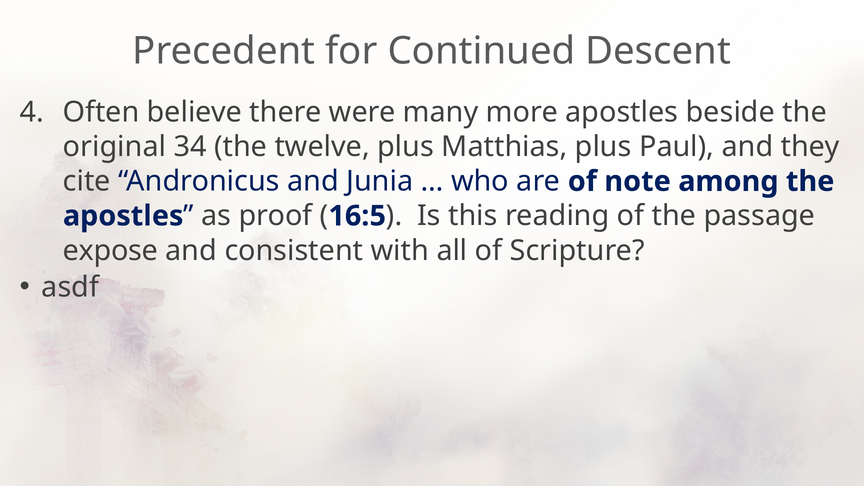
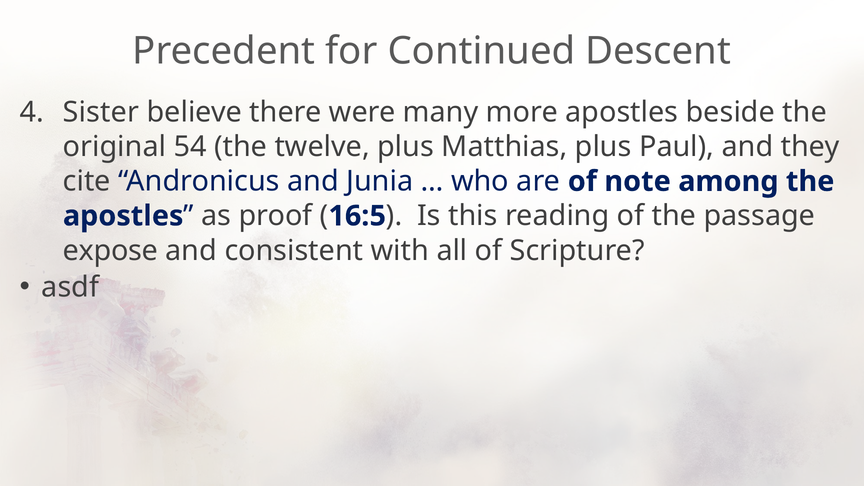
Often: Often -> Sister
34: 34 -> 54
